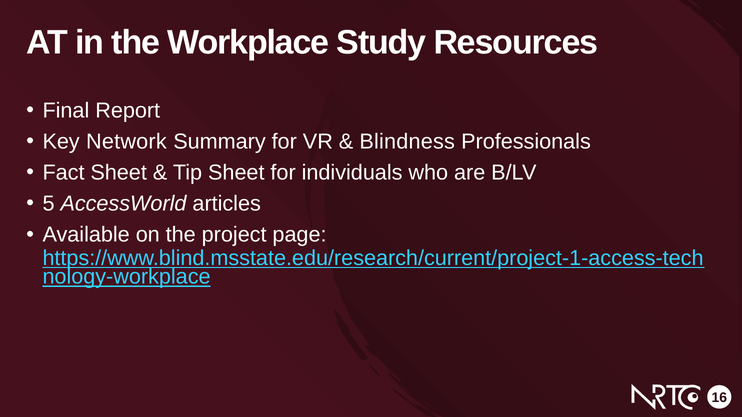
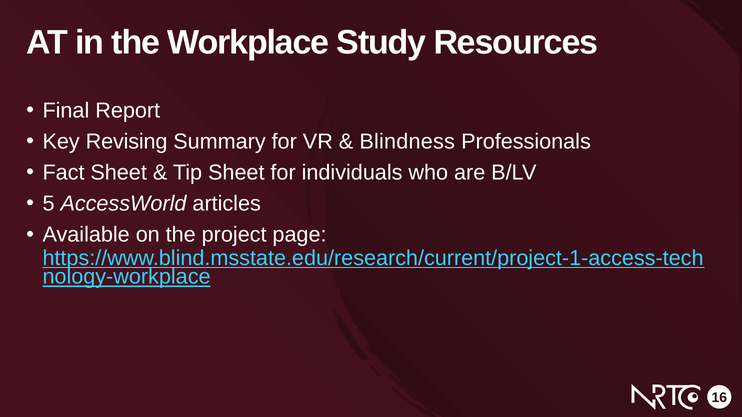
Network: Network -> Revising
